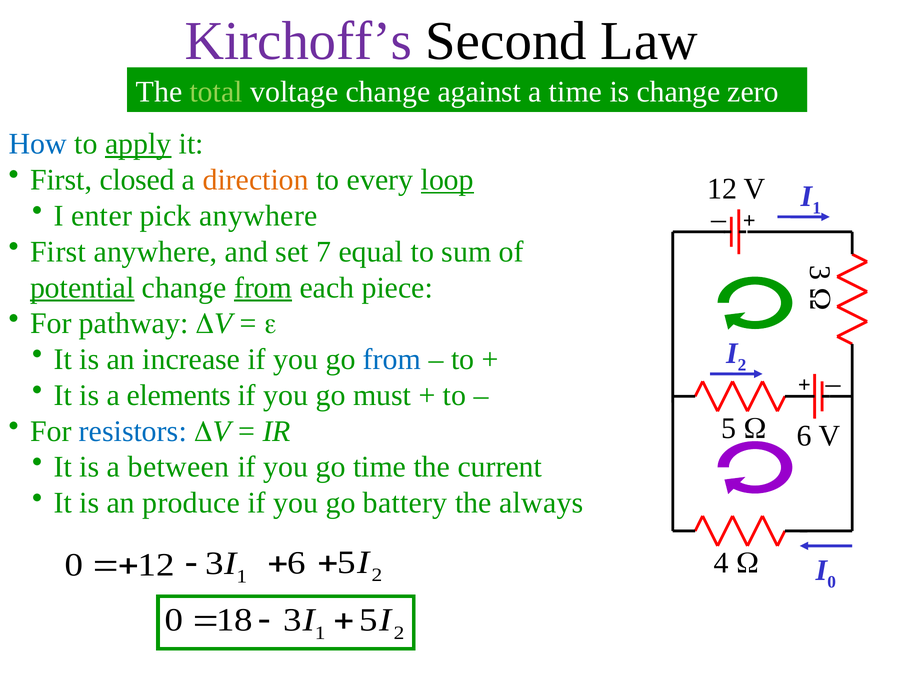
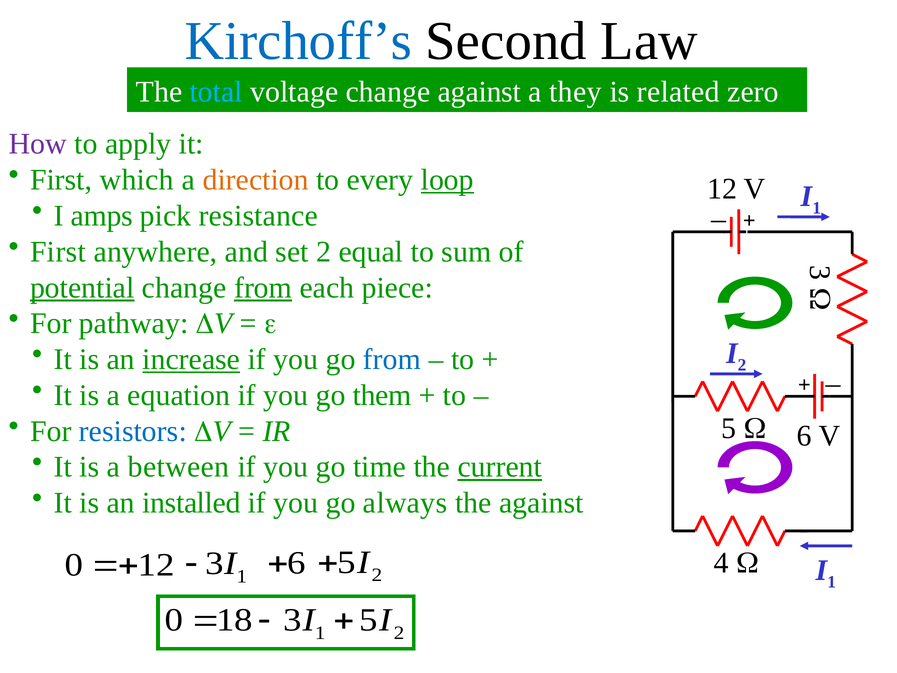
Kirchoff’s colour: purple -> blue
total colour: light green -> light blue
a time: time -> they
is change: change -> related
How colour: blue -> purple
apply underline: present -> none
closed: closed -> which
enter: enter -> amps
pick anywhere: anywhere -> resistance
set 7: 7 -> 2
increase underline: none -> present
elements: elements -> equation
must: must -> them
current underline: none -> present
produce: produce -> installed
battery: battery -> always
the always: always -> against
0 at (832, 582): 0 -> 1
